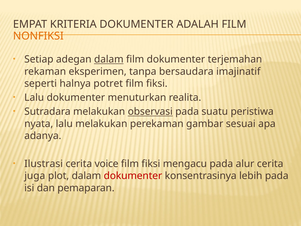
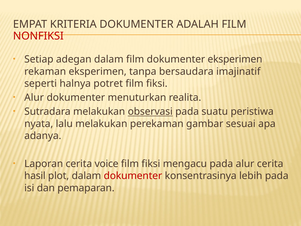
NONFIKSI colour: orange -> red
dalam at (109, 59) underline: present -> none
dokumenter terjemahan: terjemahan -> eksperimen
Lalu at (34, 97): Lalu -> Alur
Ilustrasi: Ilustrasi -> Laporan
juga: juga -> hasil
